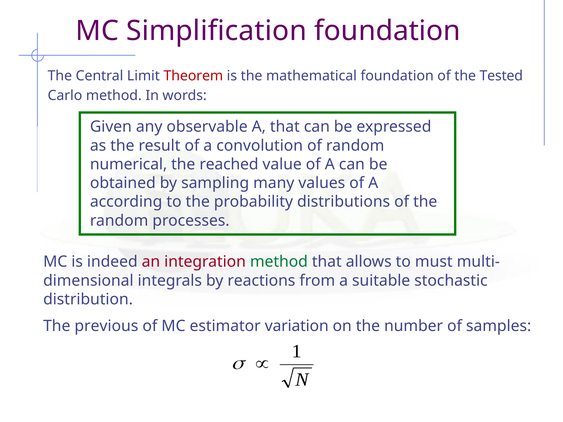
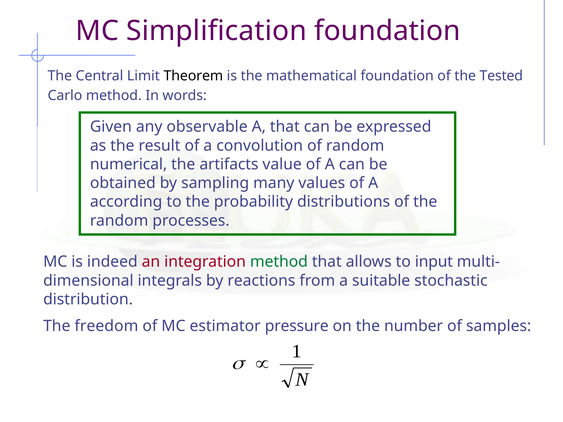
Theorem colour: red -> black
reached: reached -> artifacts
must: must -> input
previous: previous -> freedom
variation: variation -> pressure
